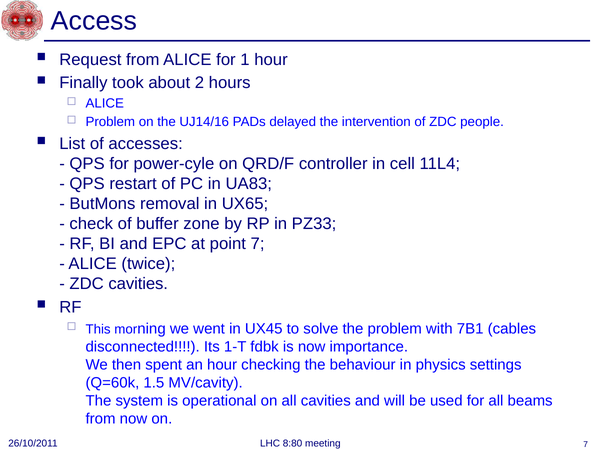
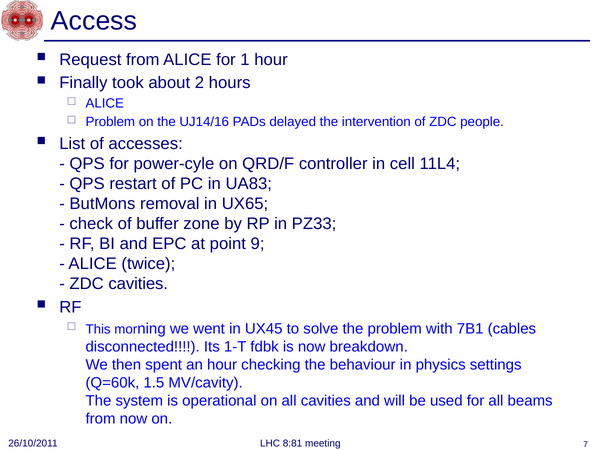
point 7: 7 -> 9
importance: importance -> breakdown
8:80: 8:80 -> 8:81
